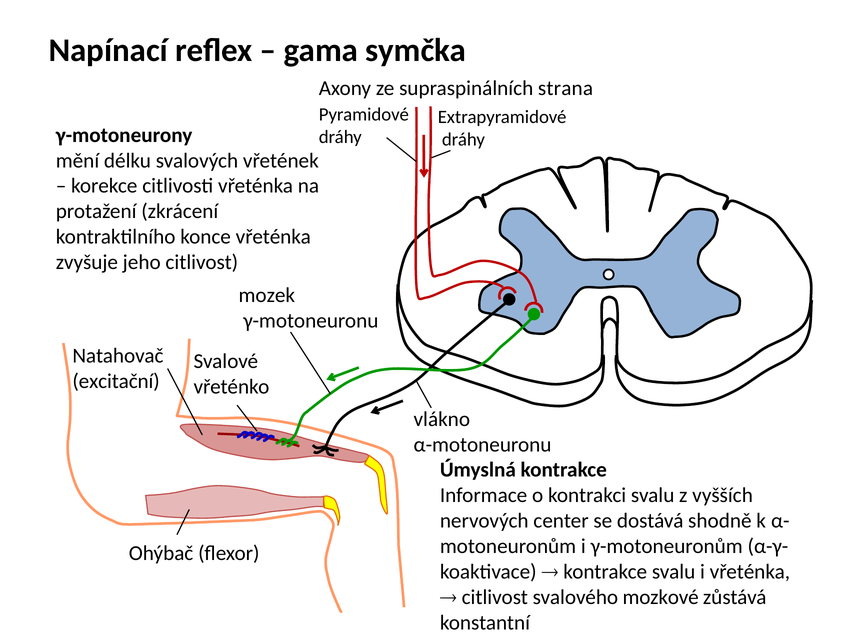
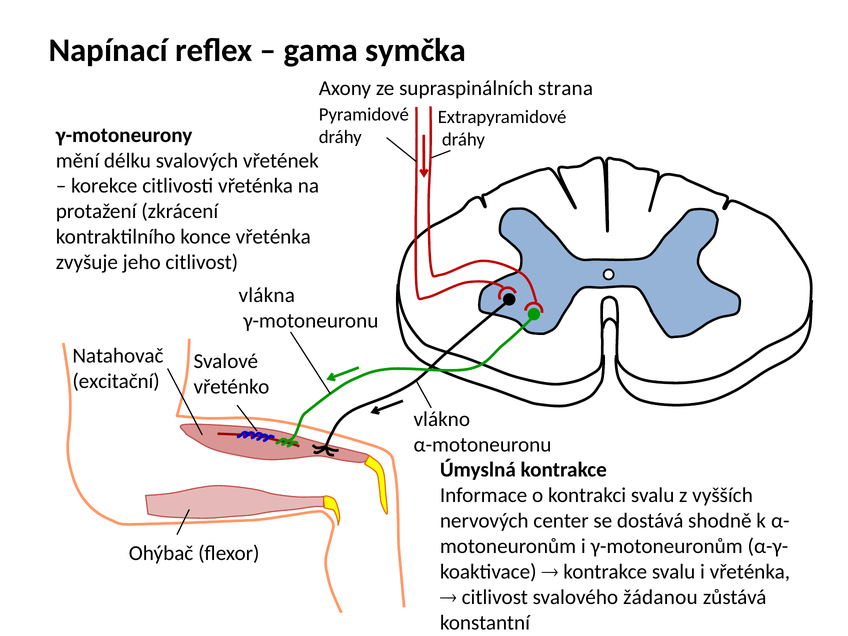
mozek: mozek -> vlákna
mozkové: mozkové -> žádanou
